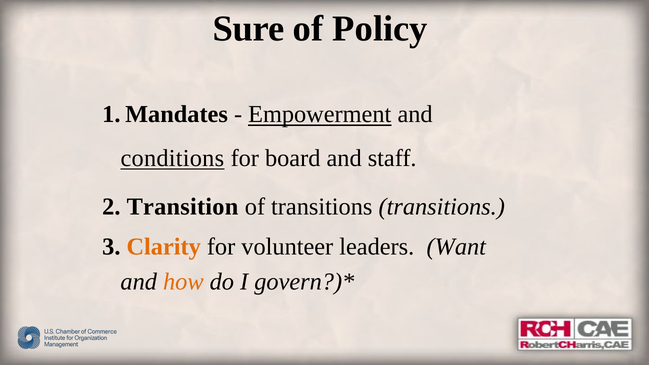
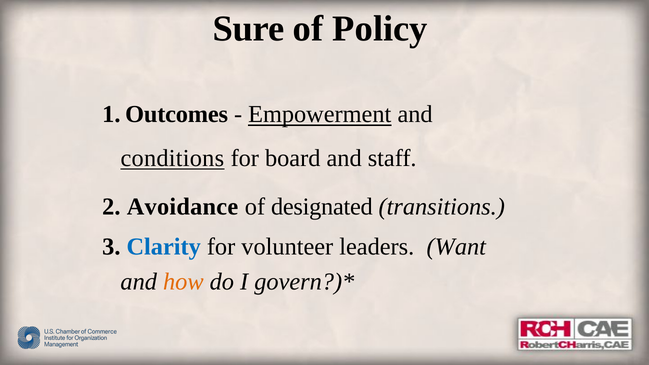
Mandates: Mandates -> Outcomes
Transition: Transition -> Avoidance
of transitions: transitions -> designated
Clarity colour: orange -> blue
